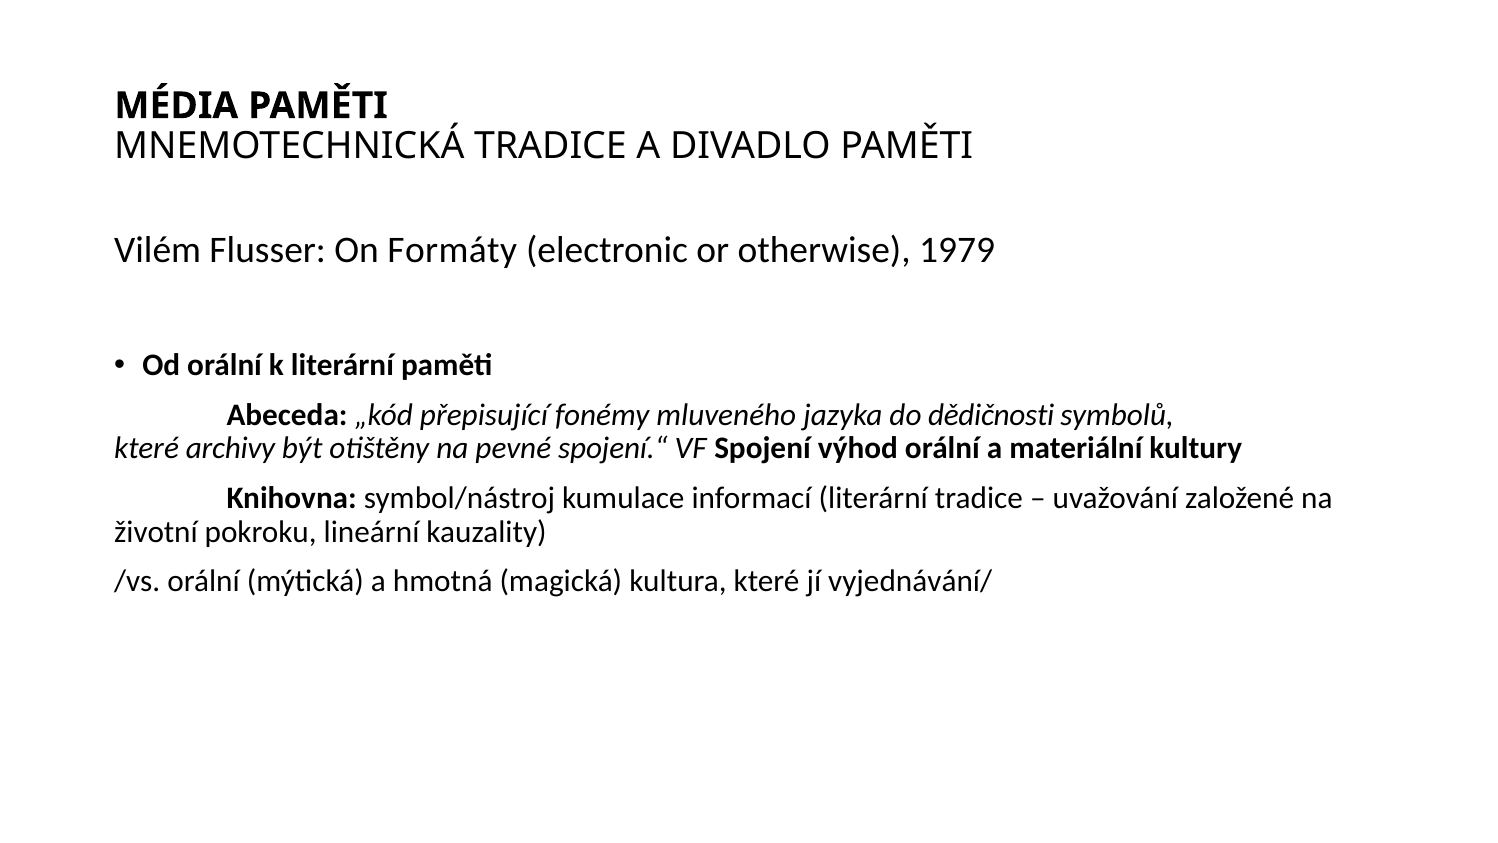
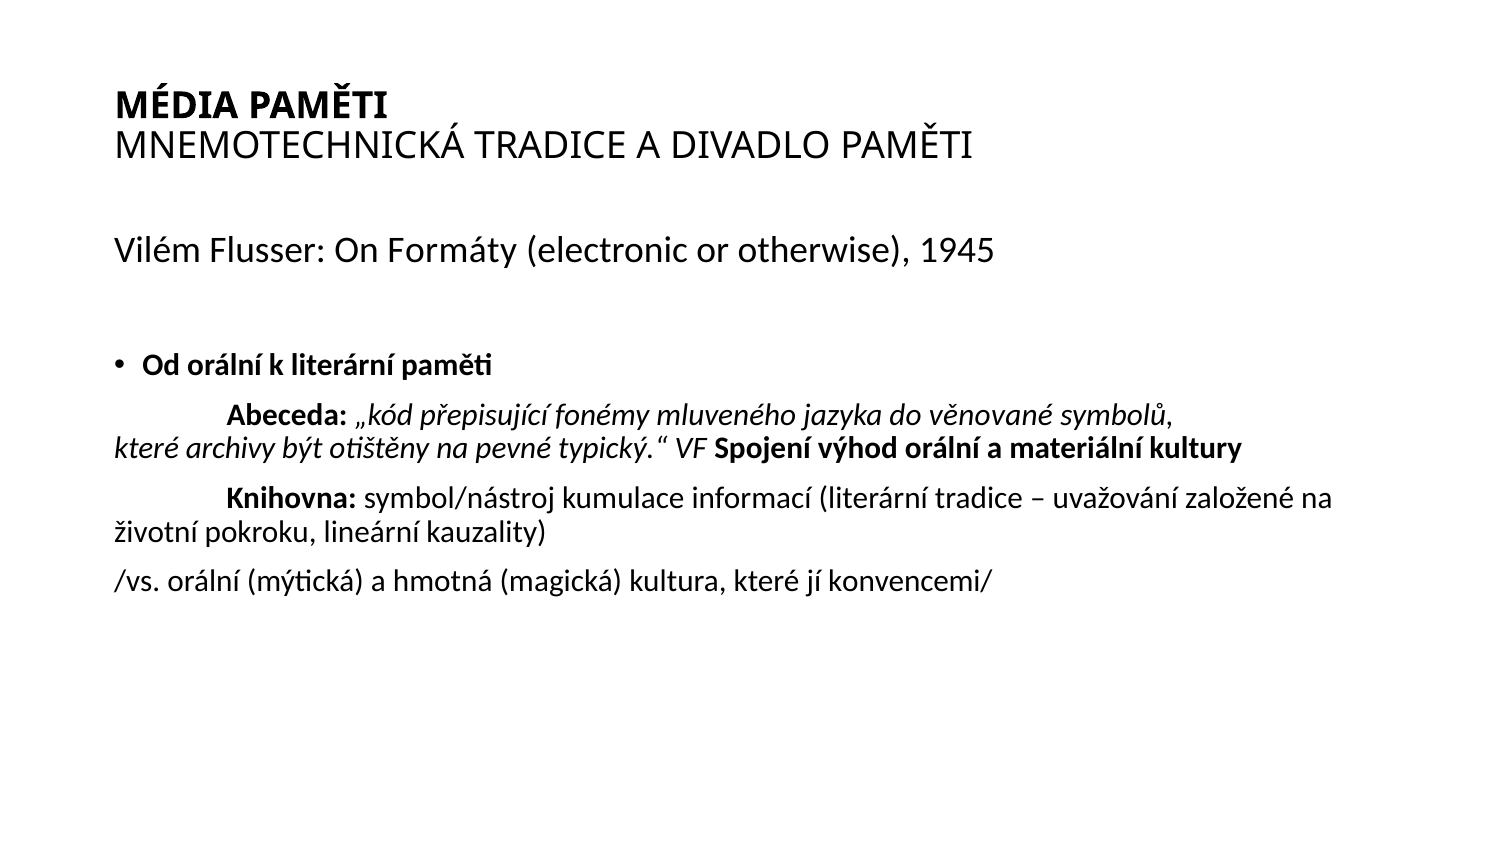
1979: 1979 -> 1945
dědičnosti: dědičnosti -> věnované
spojení.“: spojení.“ -> typický.“
vyjednávání/: vyjednávání/ -> konvencemi/
